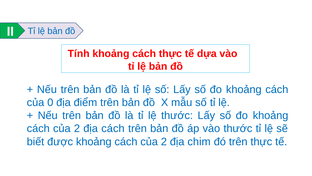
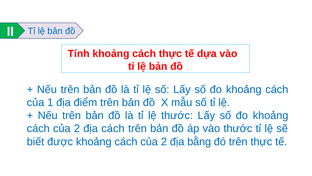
0: 0 -> 1
chim: chim -> bằng
